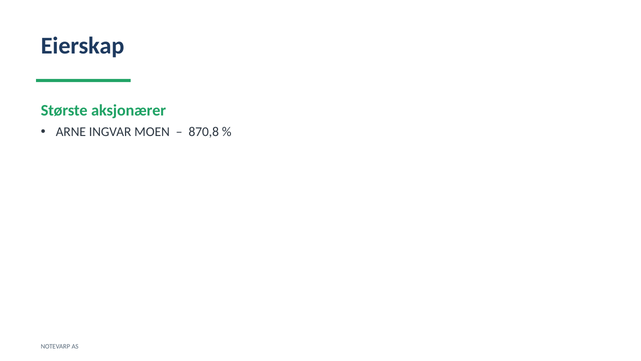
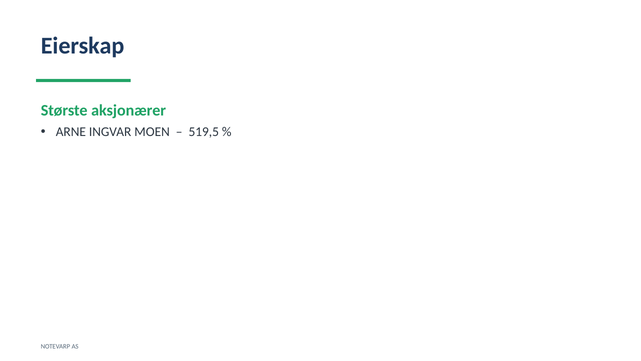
870,8: 870,8 -> 519,5
